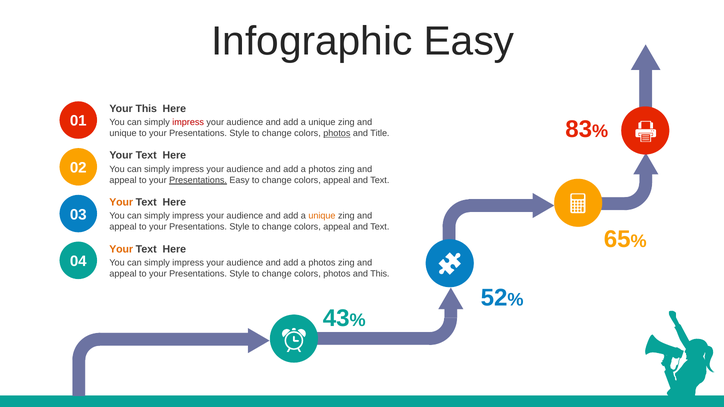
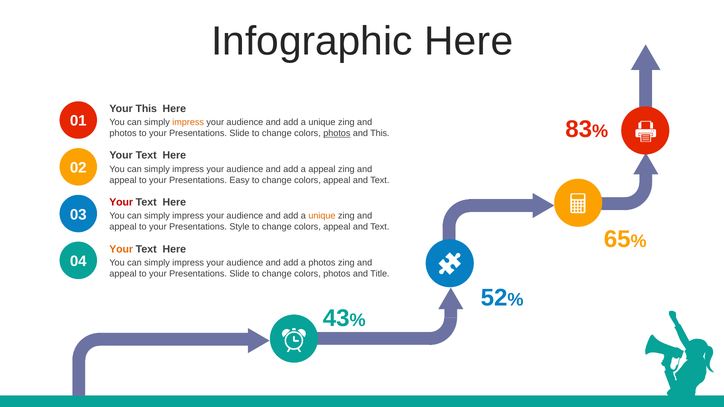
Infographic Easy: Easy -> Here
impress at (188, 123) colour: red -> orange
unique at (123, 133): unique -> photos
Style at (239, 133): Style -> Slide
and Title: Title -> This
photos at (322, 169): photos -> appeal
Presentations at (198, 180) underline: present -> none
Your at (121, 202) colour: orange -> red
Style at (239, 274): Style -> Slide
and This: This -> Title
